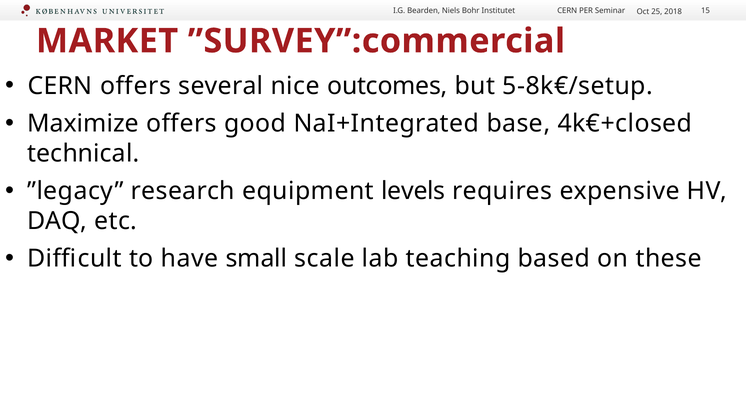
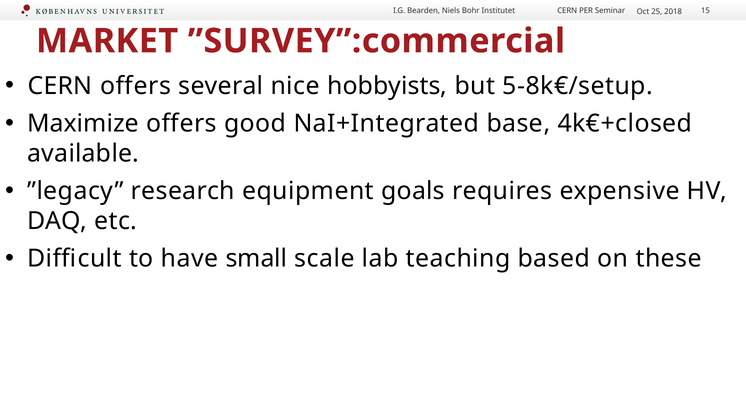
outcomes: outcomes -> hobbyists
technical: technical -> available
levels: levels -> goals
